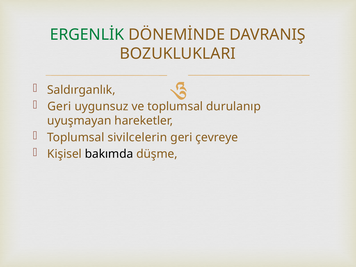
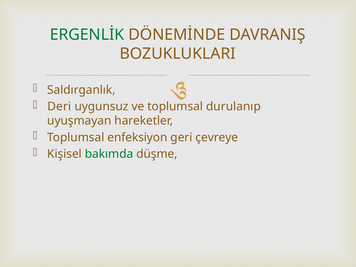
Geri at (59, 107): Geri -> Deri
sivilcelerin: sivilcelerin -> enfeksiyon
bakımda colour: black -> green
